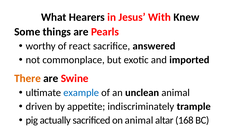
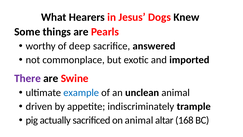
With: With -> Dogs
react: react -> deep
There colour: orange -> purple
